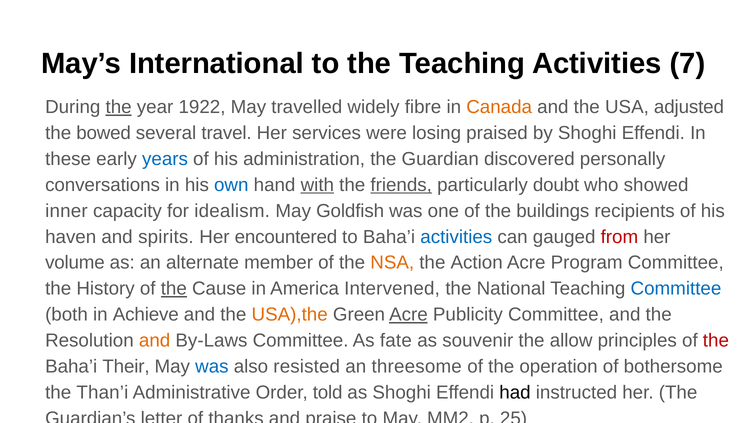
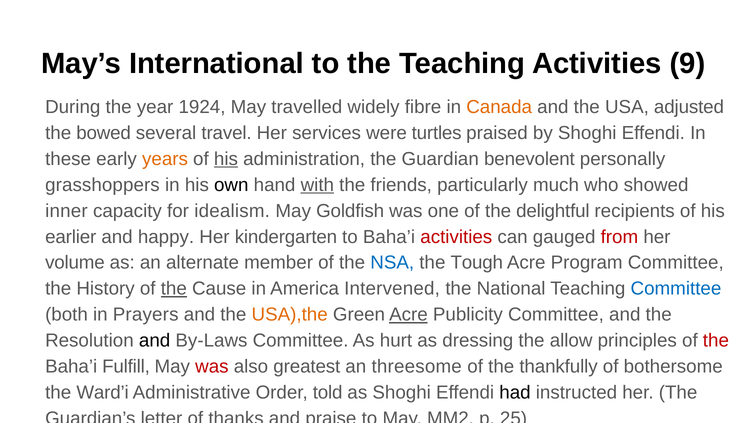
7: 7 -> 9
the at (119, 107) underline: present -> none
1922: 1922 -> 1924
losing: losing -> turtles
years colour: blue -> orange
his at (226, 159) underline: none -> present
discovered: discovered -> benevolent
conversations: conversations -> grasshoppers
own colour: blue -> black
friends underline: present -> none
doubt: doubt -> much
buildings: buildings -> delightful
haven: haven -> earlier
spirits: spirits -> happy
encountered: encountered -> kindergarten
activities at (456, 237) colour: blue -> red
NSA colour: orange -> blue
Action: Action -> Tough
Achieve: Achieve -> Prayers
and at (155, 340) colour: orange -> black
fate: fate -> hurt
souvenir: souvenir -> dressing
Their: Their -> Fulfill
was at (212, 366) colour: blue -> red
resisted: resisted -> greatest
operation: operation -> thankfully
Than’i: Than’i -> Ward’i
